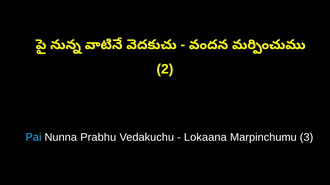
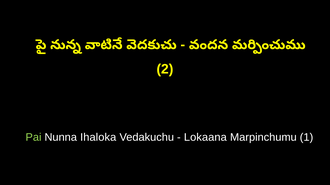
Pai colour: light blue -> light green
Prabhu: Prabhu -> Ihaloka
3: 3 -> 1
